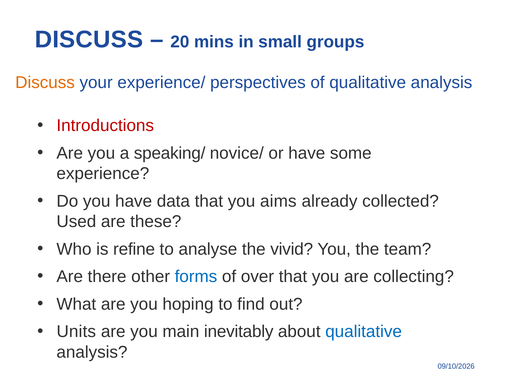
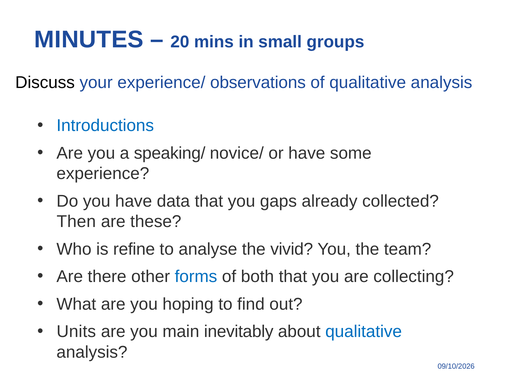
DISCUSS at (89, 40): DISCUSS -> MINUTES
Discuss at (45, 83) colour: orange -> black
perspectives: perspectives -> observations
Introductions colour: red -> blue
aims: aims -> gaps
Used: Used -> Then
over: over -> both
